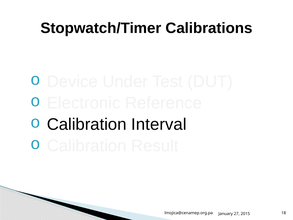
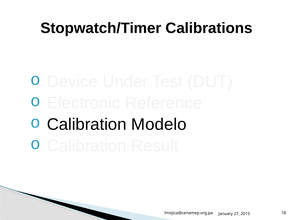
Interval: Interval -> Modelo
